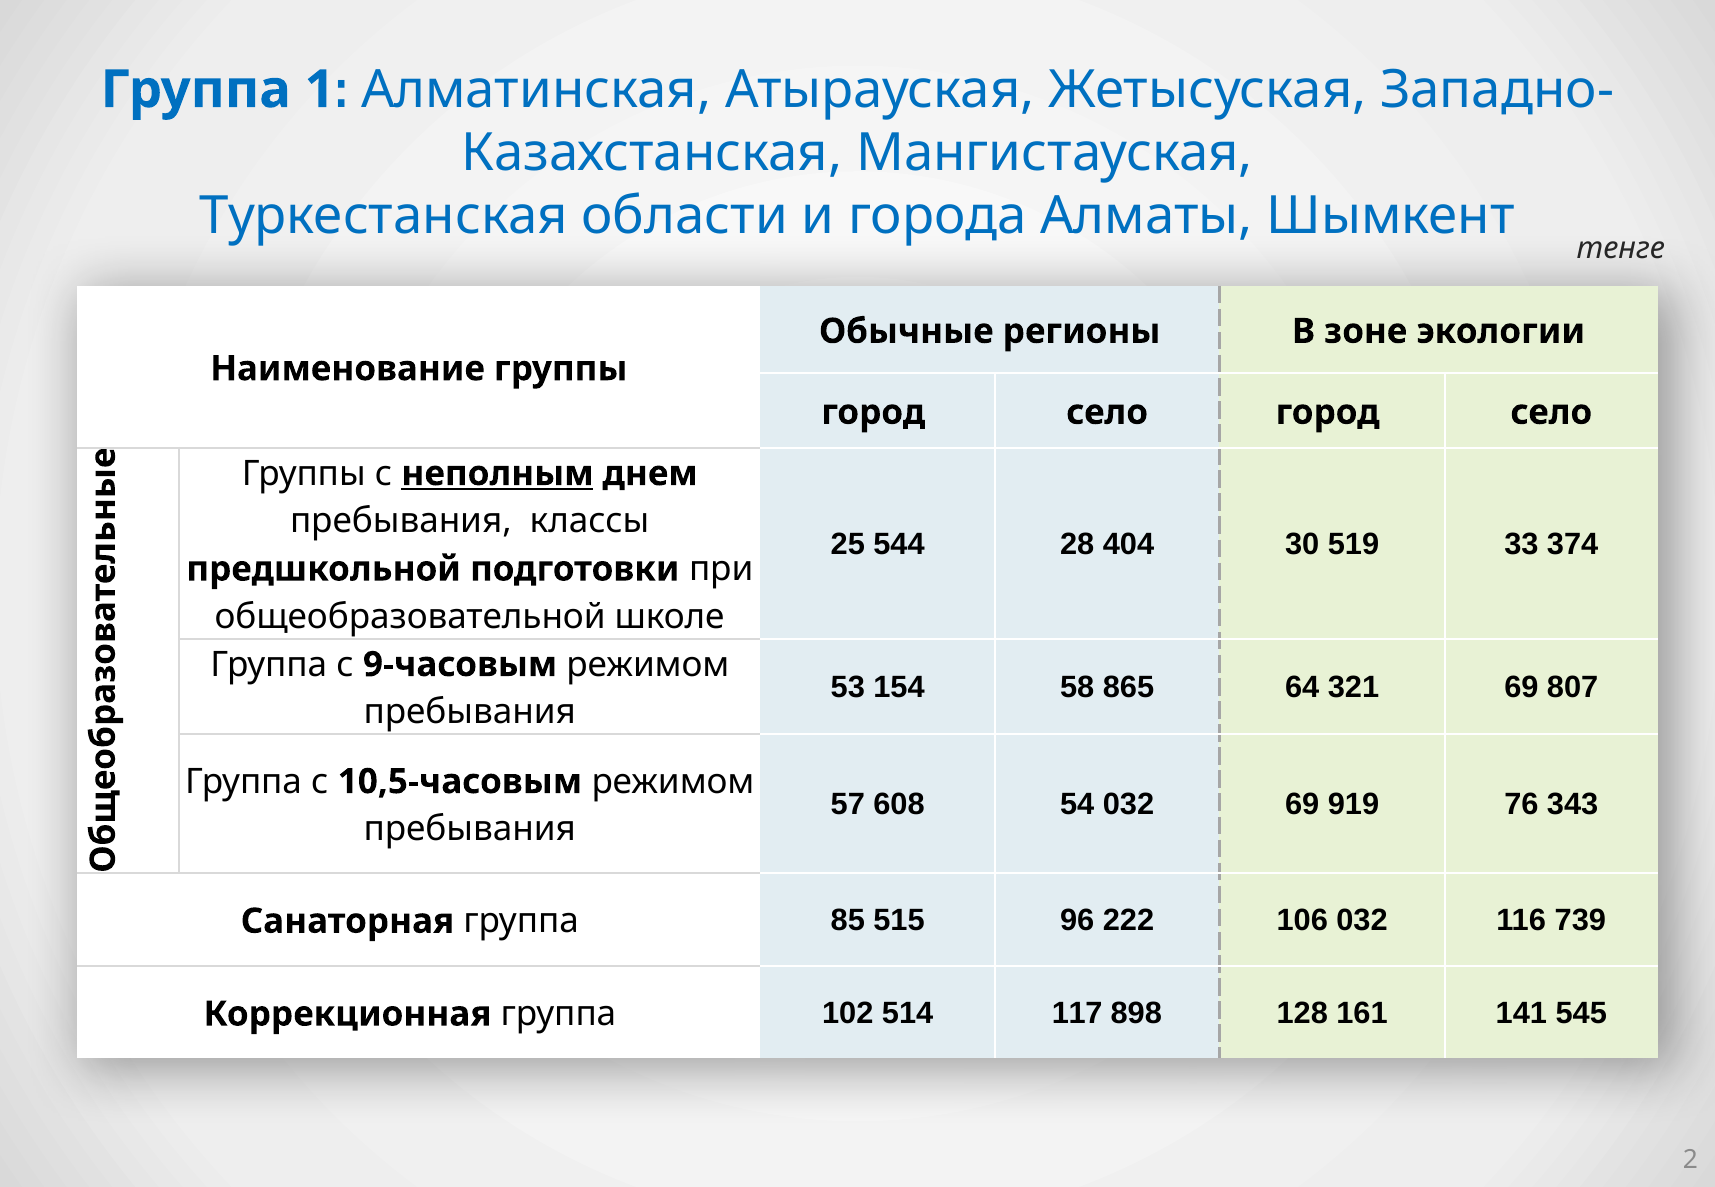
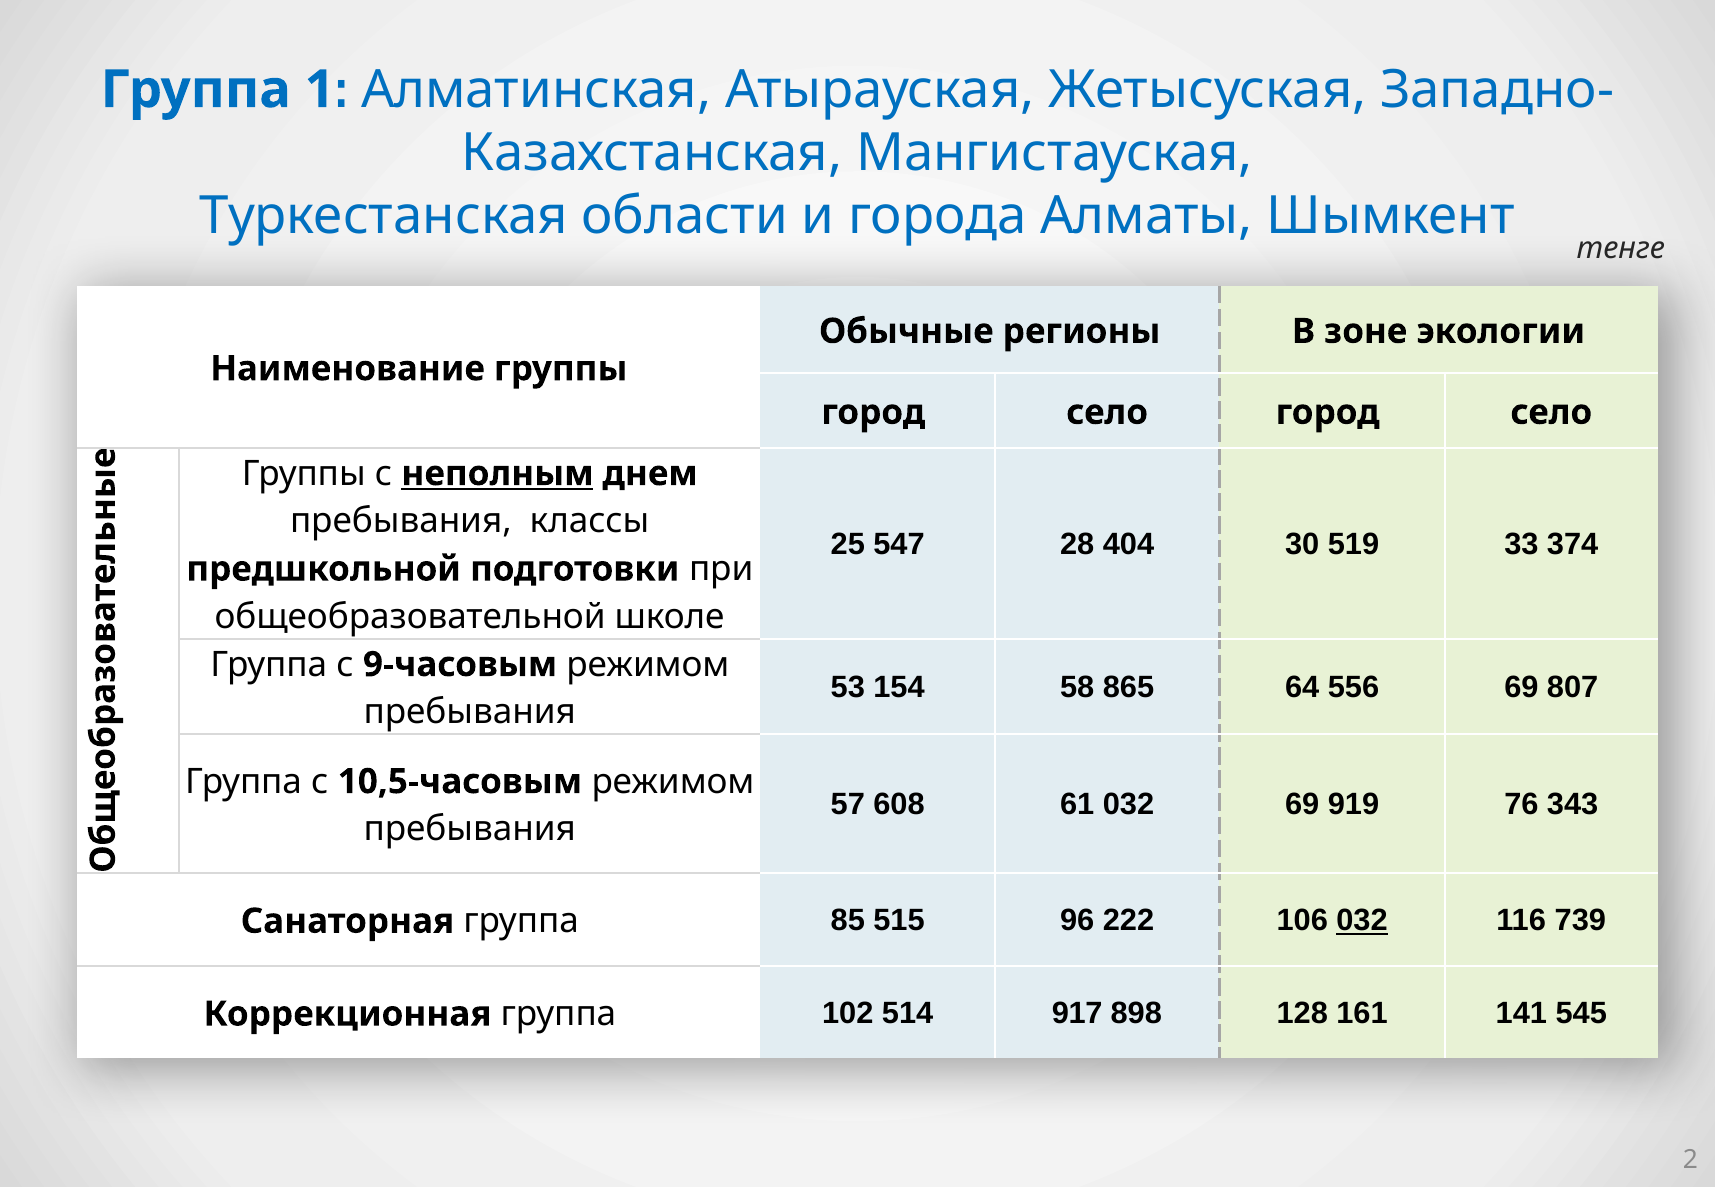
544: 544 -> 547
321: 321 -> 556
54: 54 -> 61
032 at (1362, 921) underline: none -> present
117: 117 -> 917
